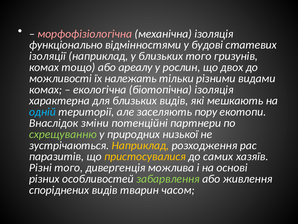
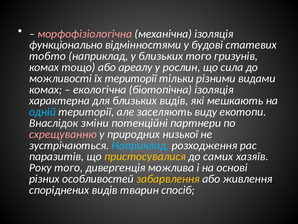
ізоляції: ізоляції -> тобто
двох: двох -> сила
їх належать: належать -> території
пору: пору -> виду
схрещуванню colour: light green -> pink
Наприклад at (140, 145) colour: yellow -> light blue
Різні: Різні -> Року
забарвлення colour: light green -> yellow
часом: часом -> спосіб
